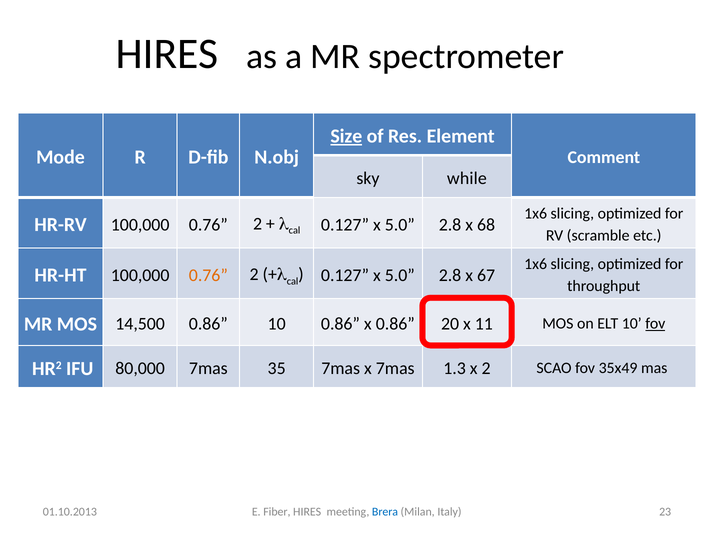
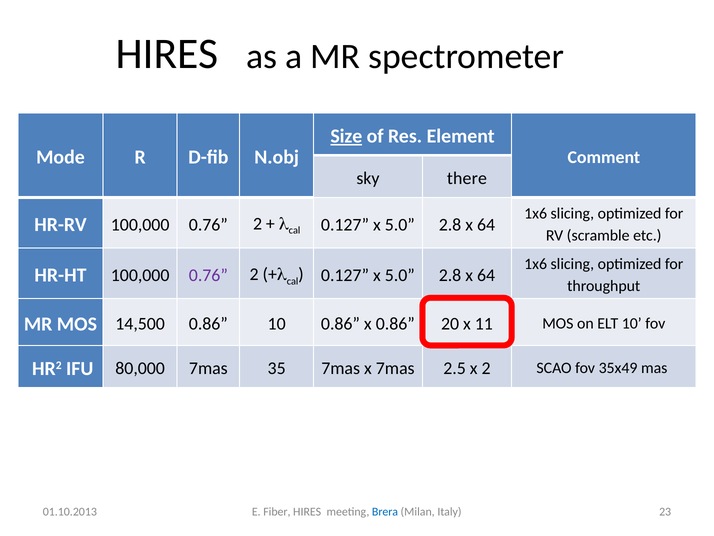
while: while -> there
68 at (486, 224): 68 -> 64
0.76 at (208, 275) colour: orange -> purple
67 at (486, 275): 67 -> 64
fov at (655, 323) underline: present -> none
1.3: 1.3 -> 2.5
